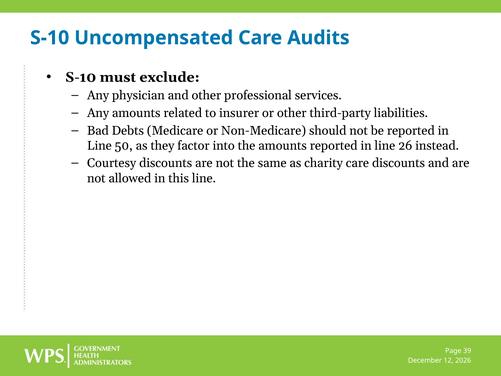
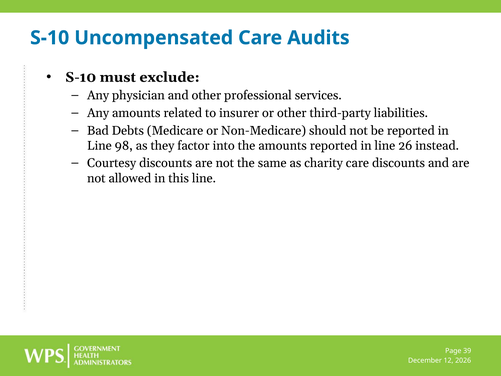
50: 50 -> 98
